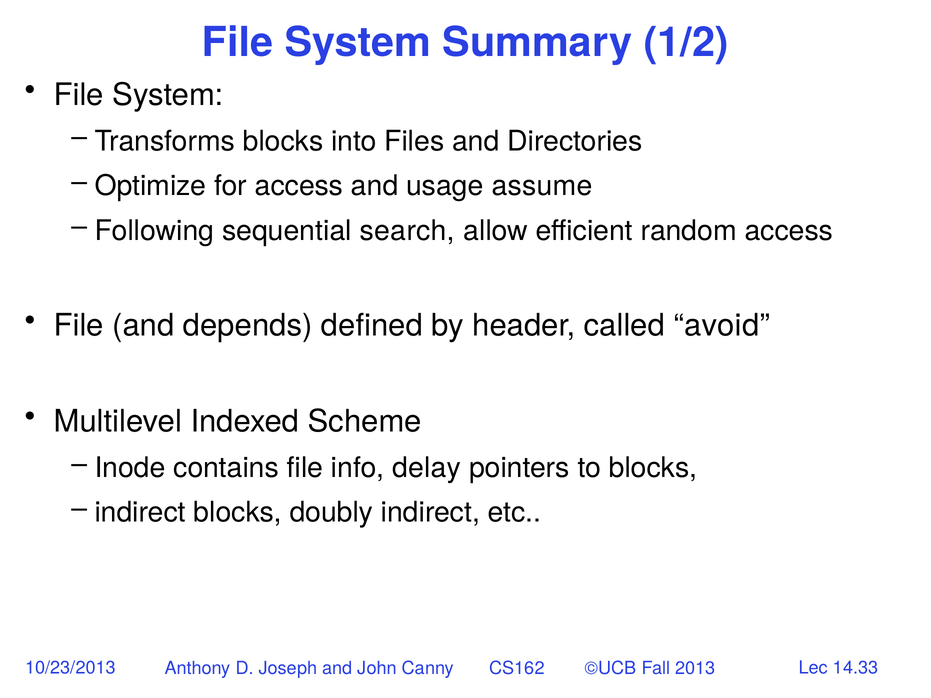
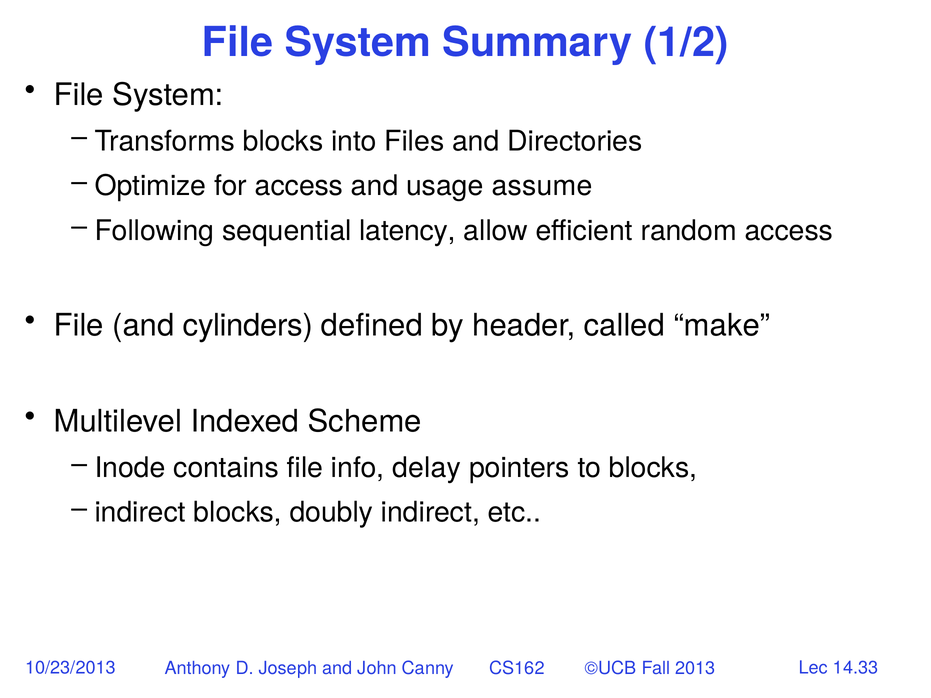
search: search -> latency
depends: depends -> cylinders
avoid: avoid -> make
